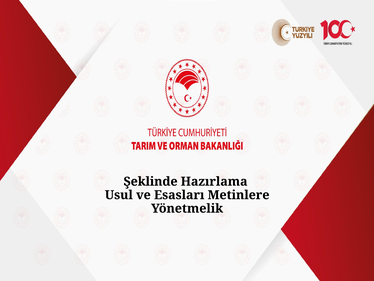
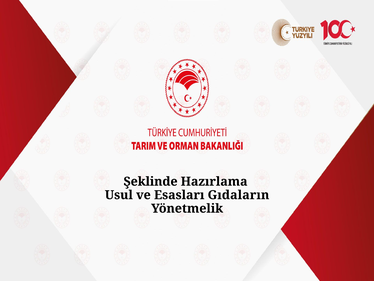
Metinlere: Metinlere -> Gıdaların
